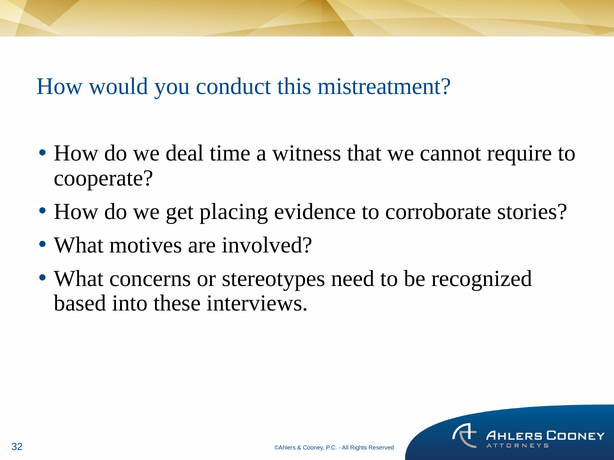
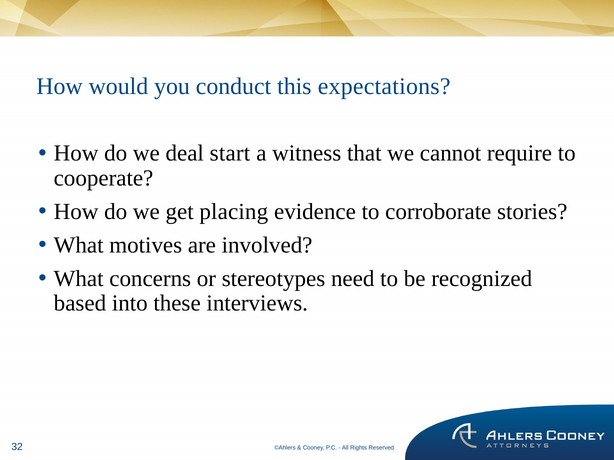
mistreatment: mistreatment -> expectations
time: time -> start
